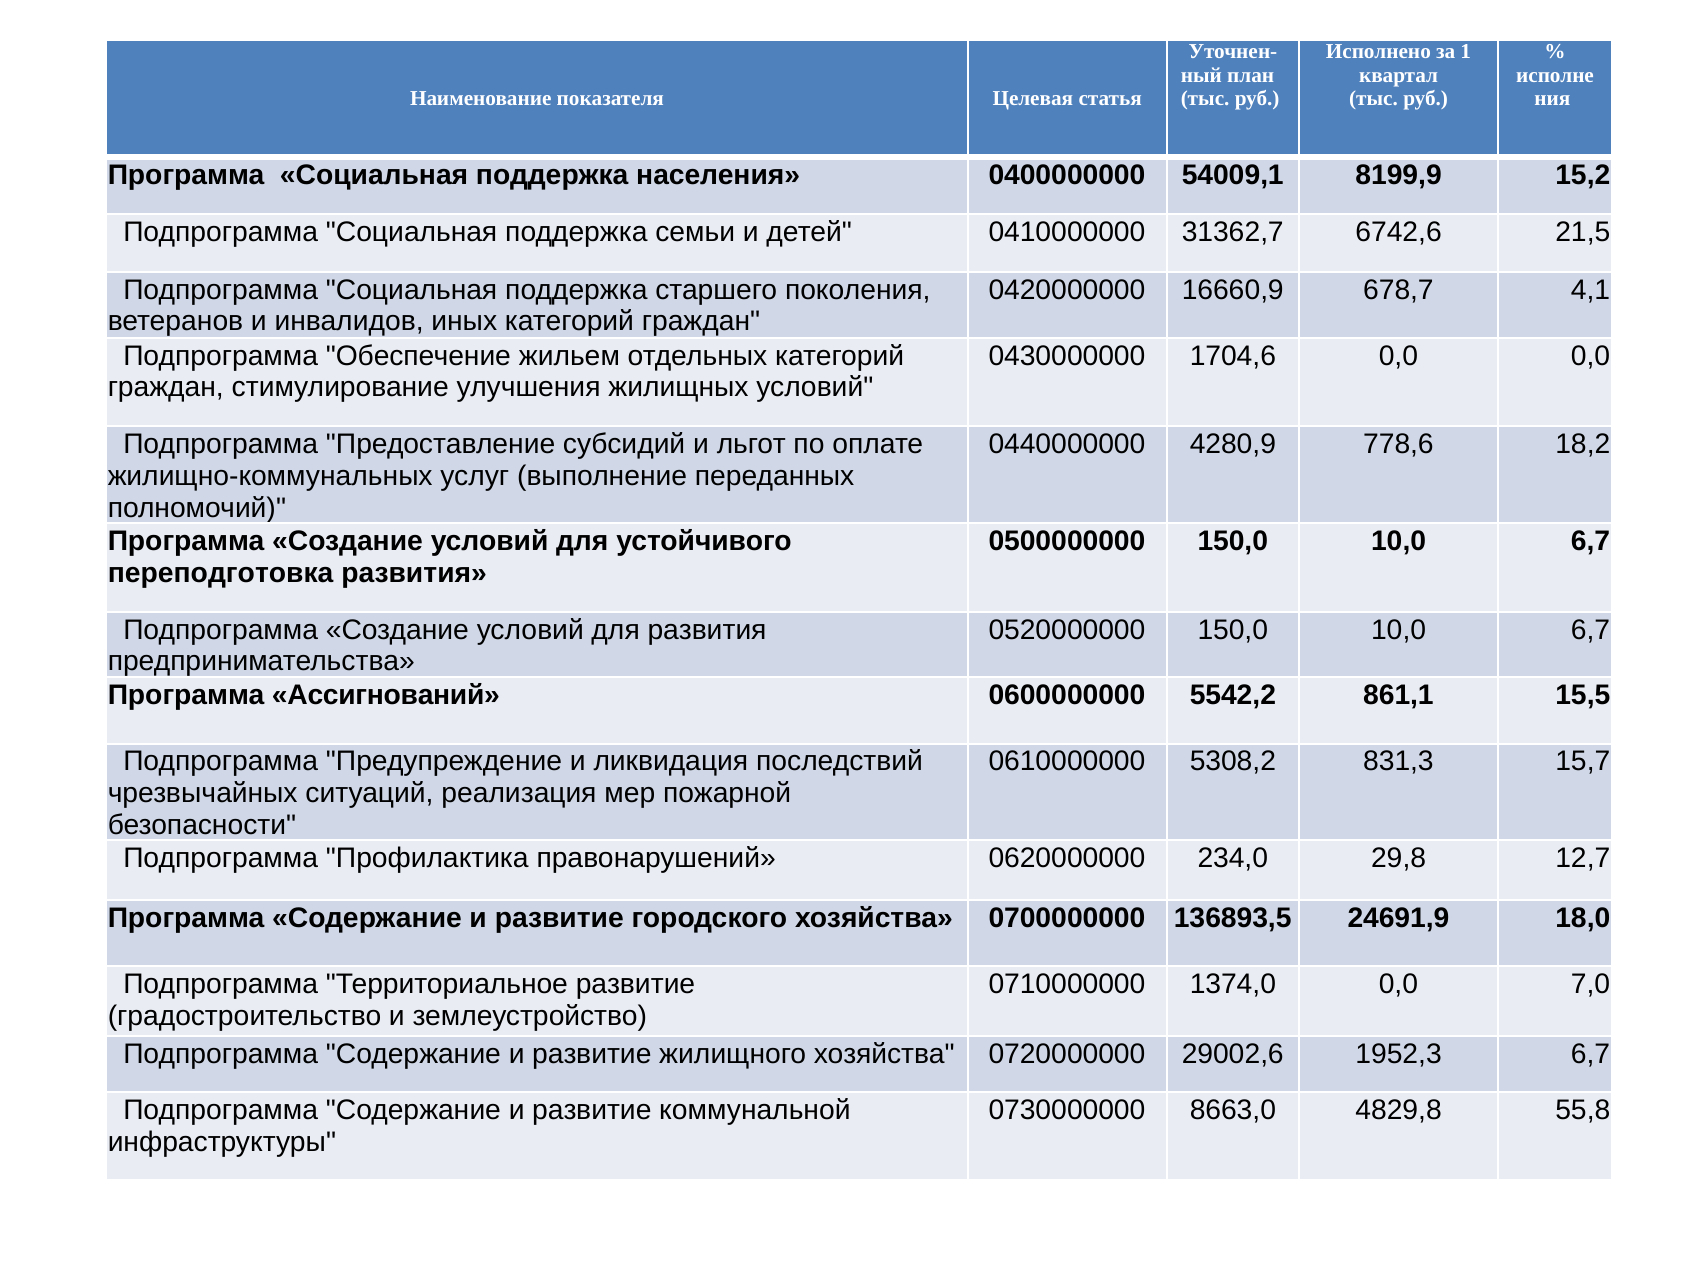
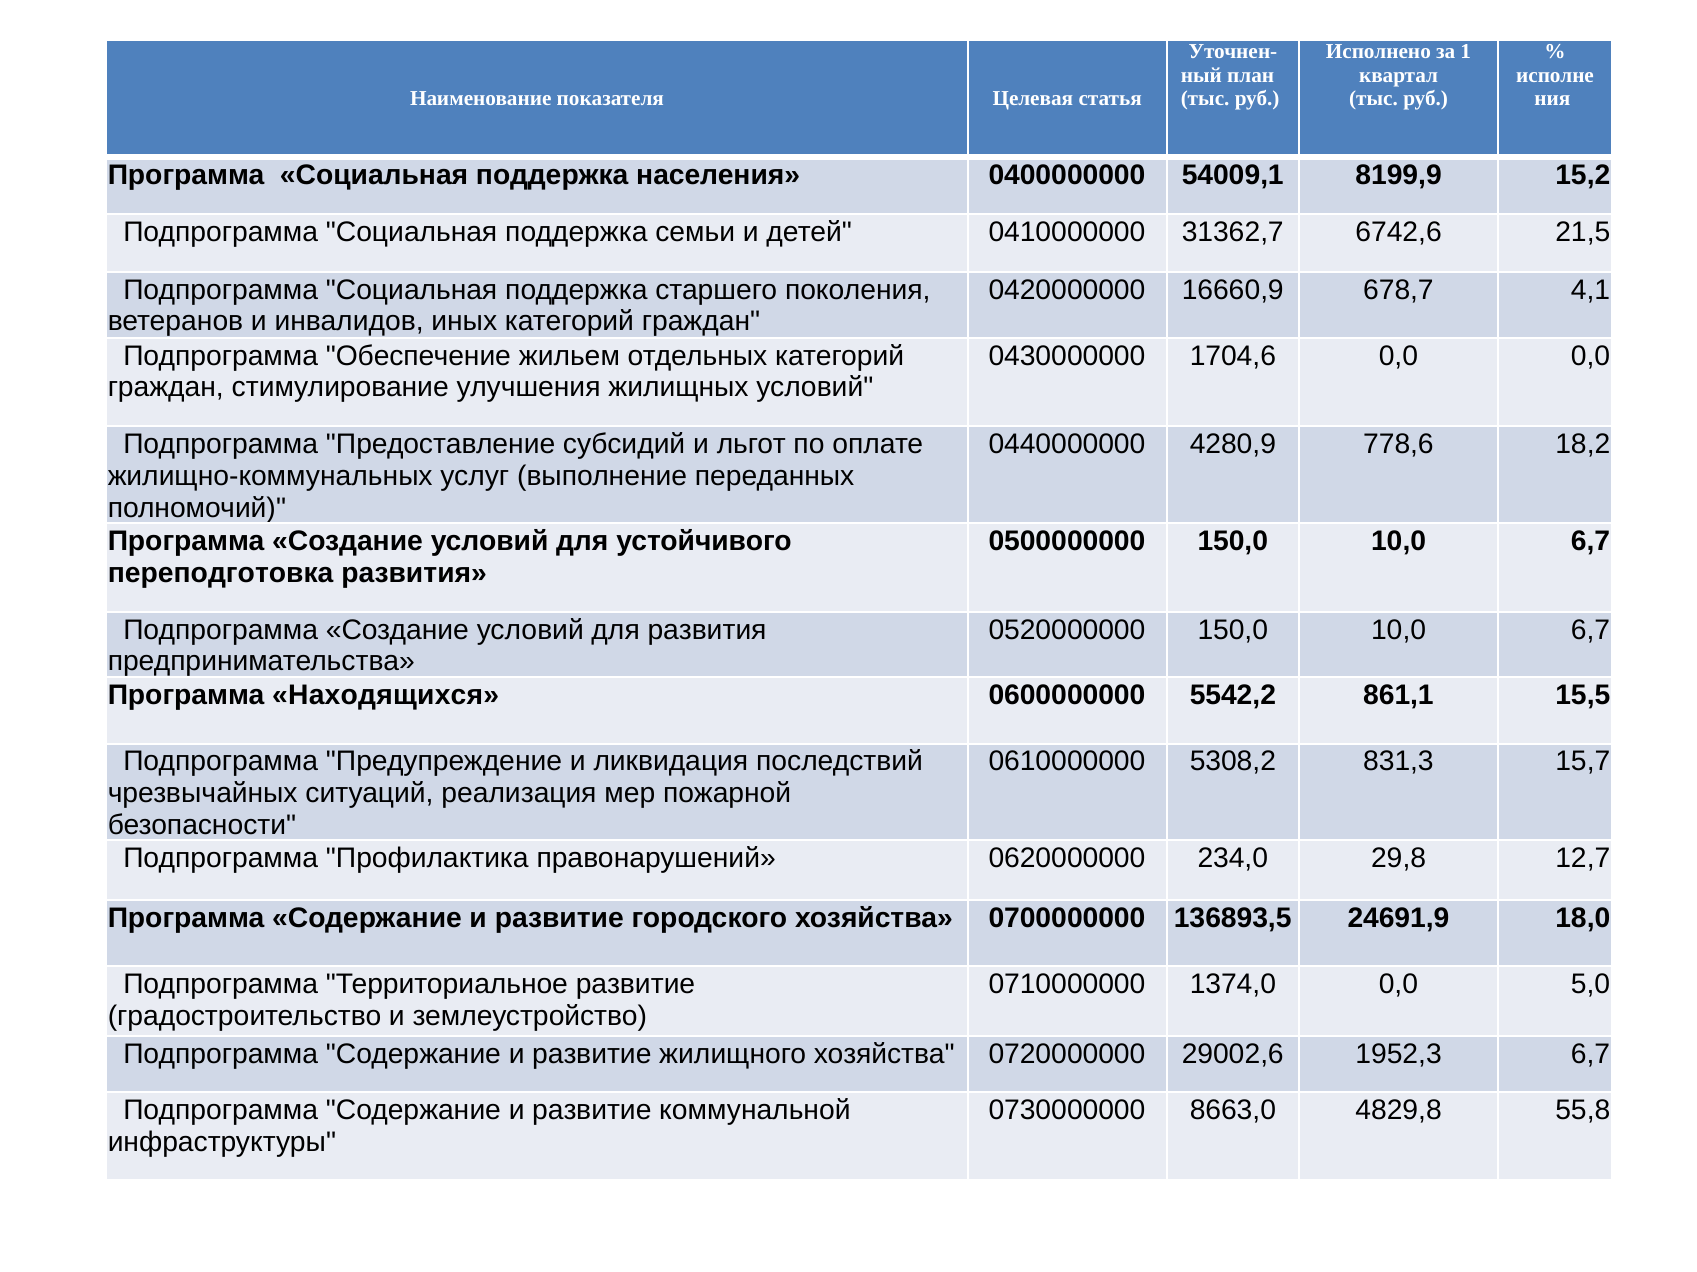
Ассигнований: Ассигнований -> Находящихся
7,0: 7,0 -> 5,0
